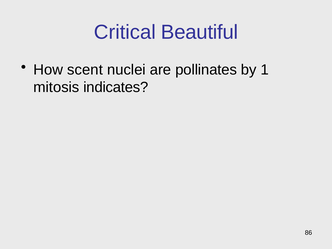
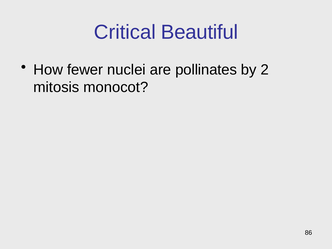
scent: scent -> fewer
1: 1 -> 2
indicates: indicates -> monocot
